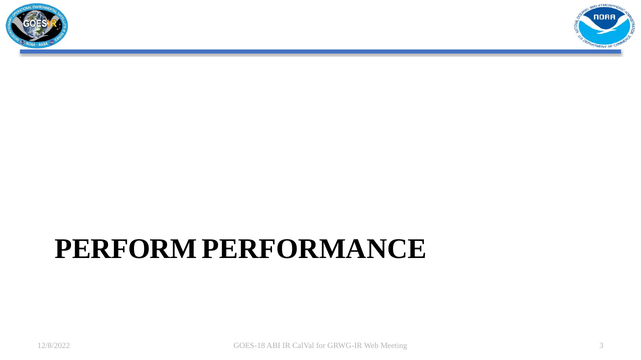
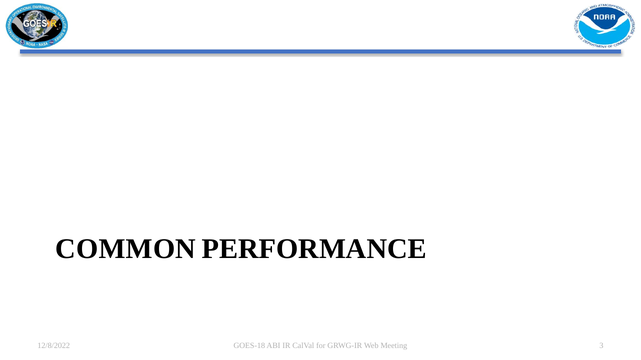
PERFORM: PERFORM -> COMMON
